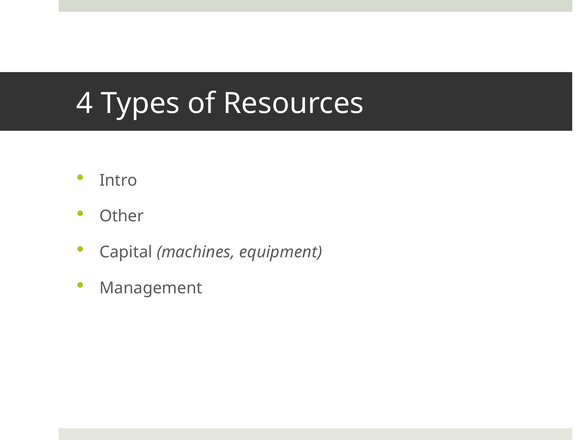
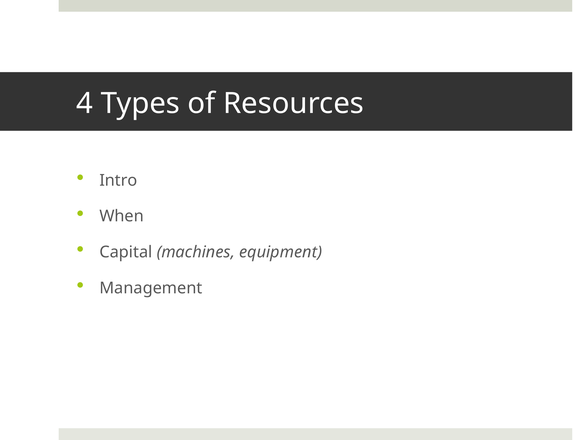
Other: Other -> When
